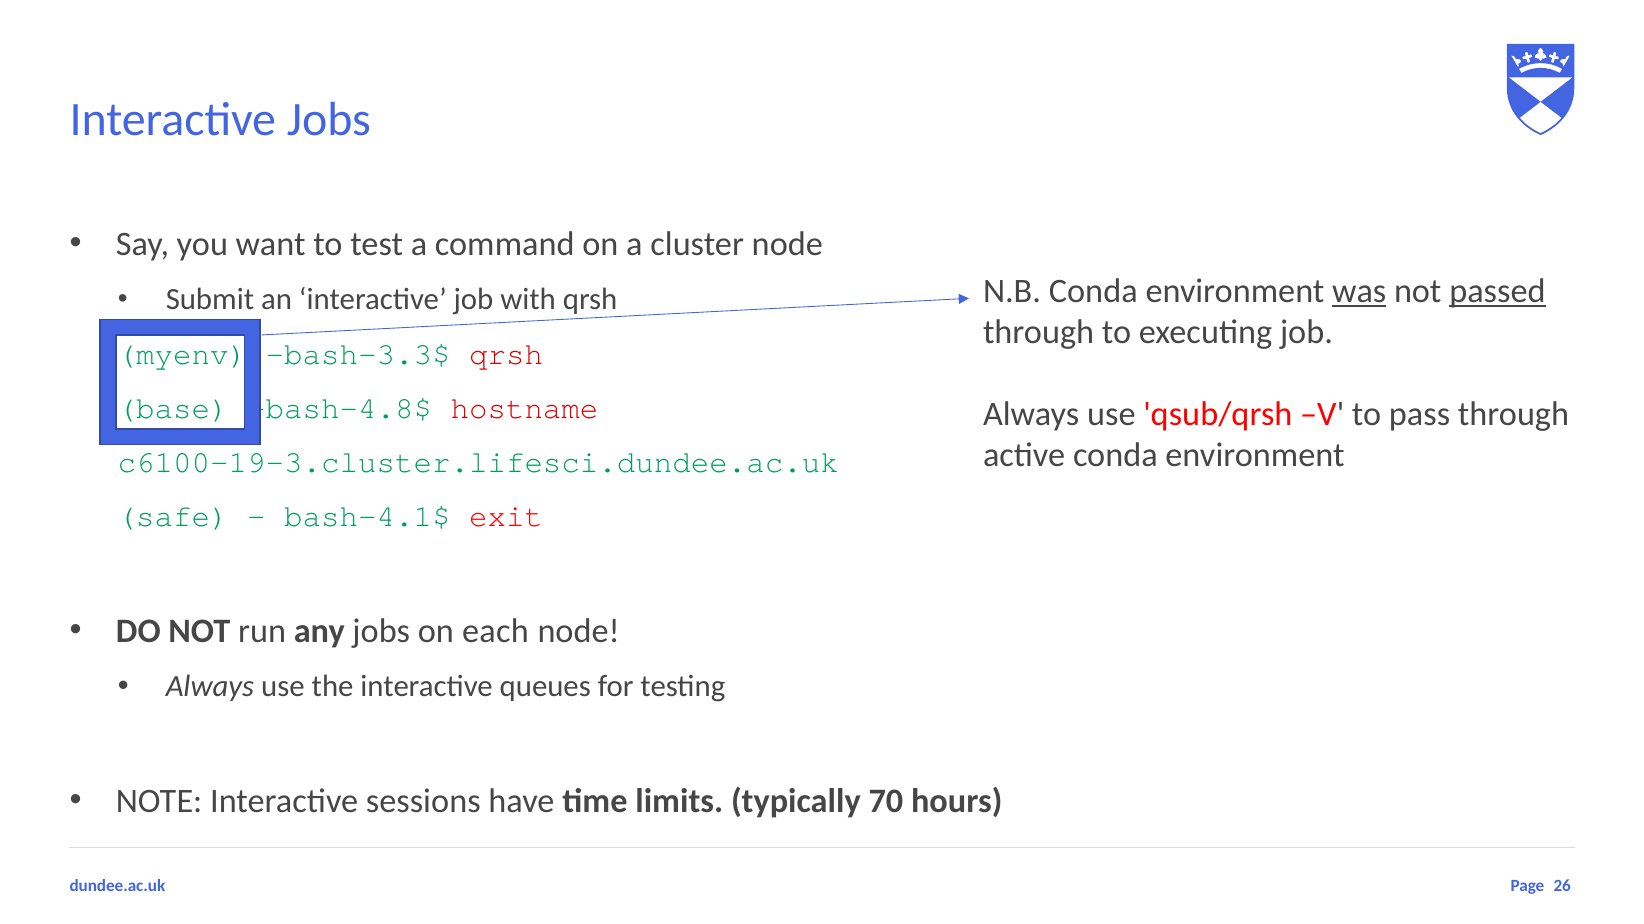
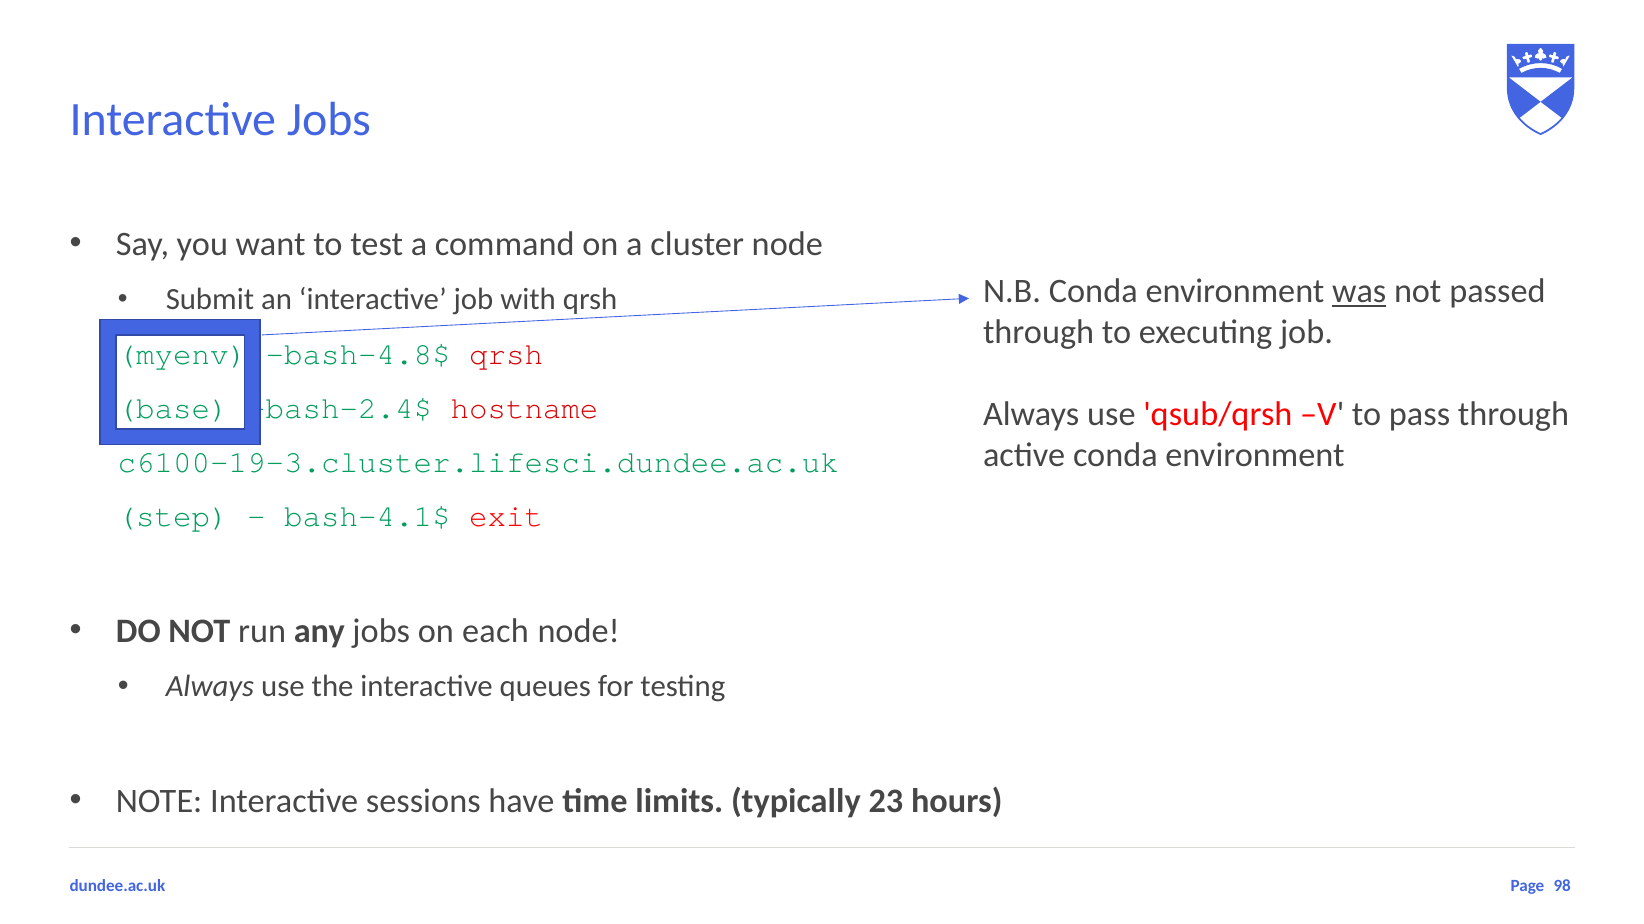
passed underline: present -> none
bash-3.3$: bash-3.3$ -> bash-4.8$
bash-4.8$: bash-4.8$ -> bash-2.4$
safe: safe -> step
70: 70 -> 23
26: 26 -> 98
